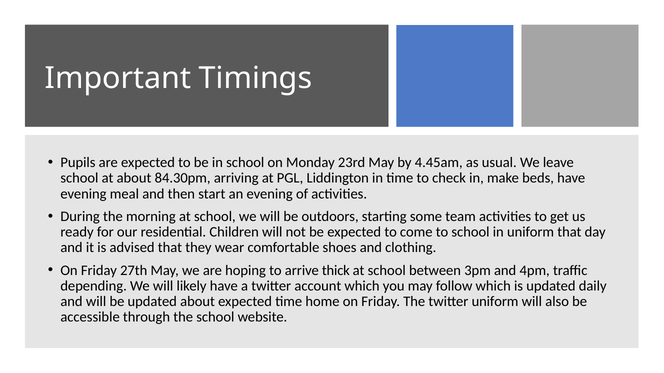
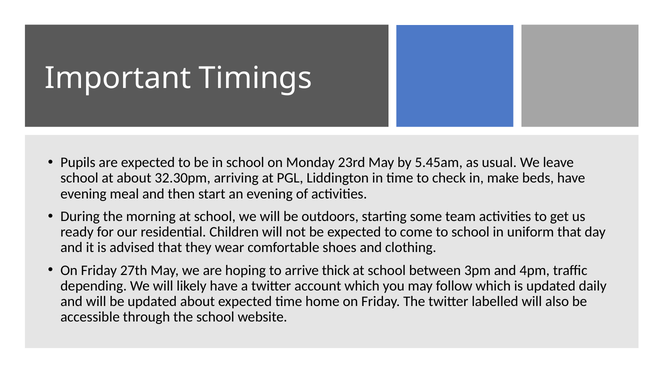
4.45am: 4.45am -> 5.45am
84.30pm: 84.30pm -> 32.30pm
twitter uniform: uniform -> labelled
